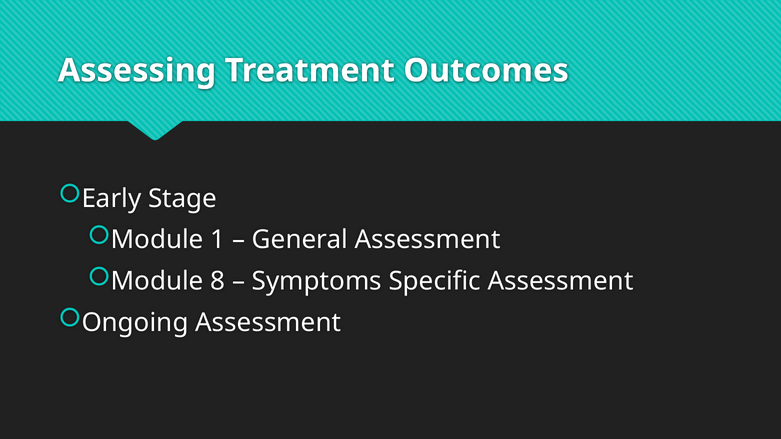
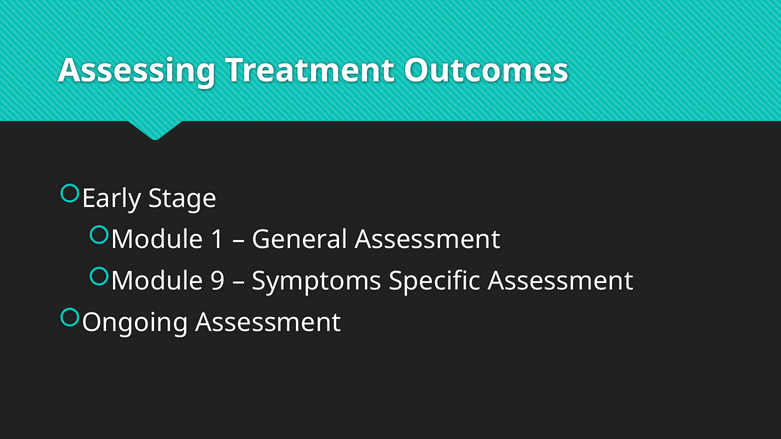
8: 8 -> 9
